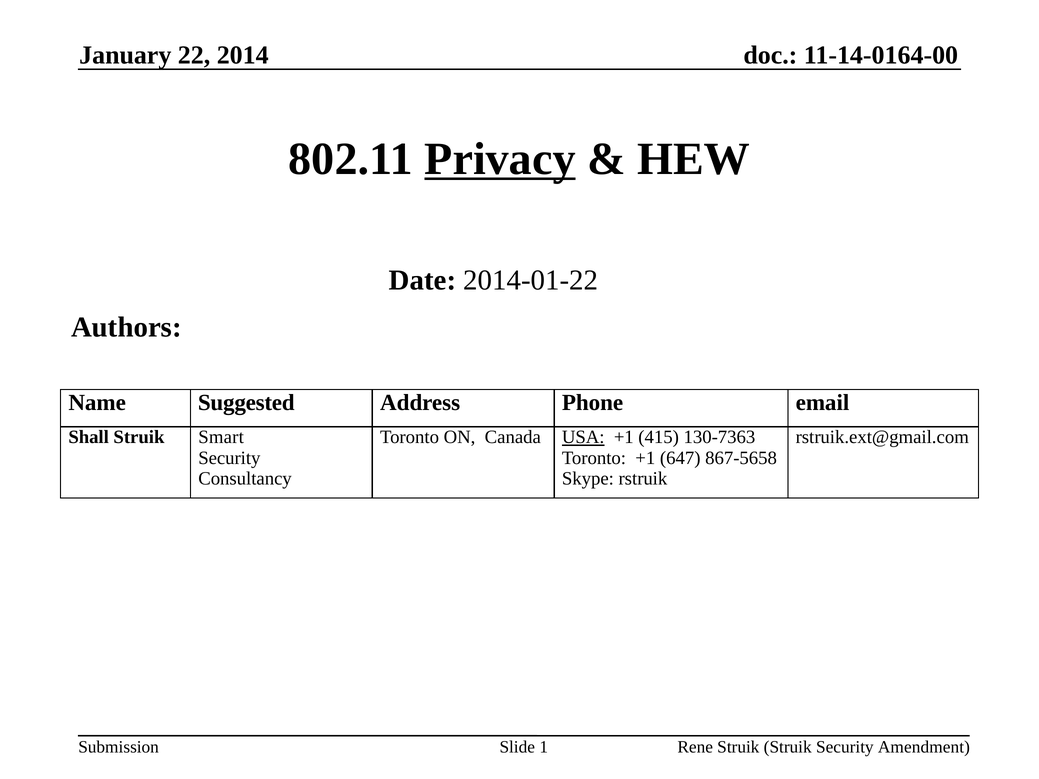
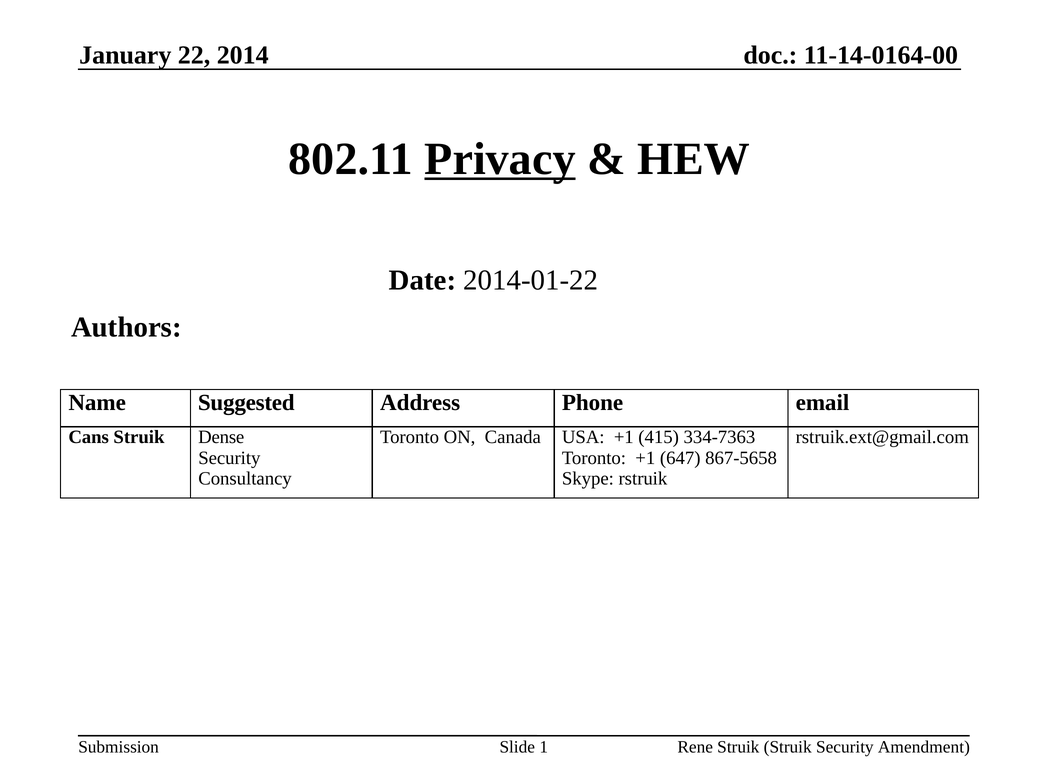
Shall: Shall -> Cans
Smart: Smart -> Dense
USA underline: present -> none
130-7363: 130-7363 -> 334-7363
